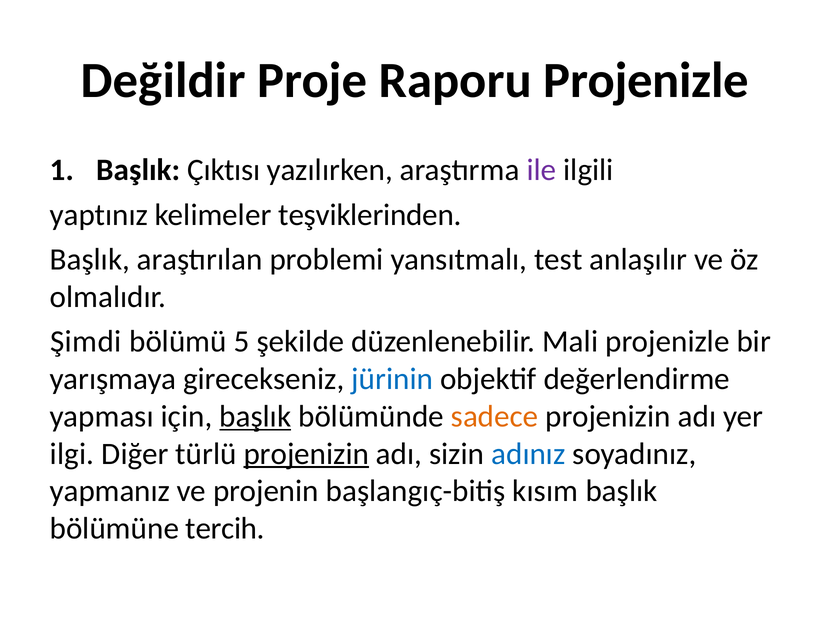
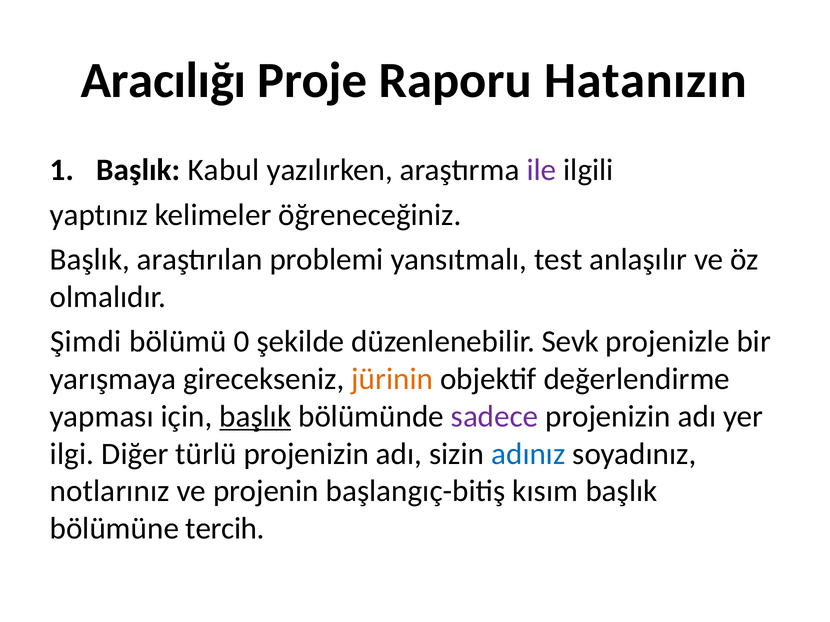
Değildir: Değildir -> Aracılığı
Raporu Projenizle: Projenizle -> Hatanızın
Çıktısı: Çıktısı -> Kabul
teşviklerinden: teşviklerinden -> öğreneceğiniz
5: 5 -> 0
Mali: Mali -> Sevk
jürinin colour: blue -> orange
sadece colour: orange -> purple
projenizin at (306, 454) underline: present -> none
yapmanız: yapmanız -> notlarınız
